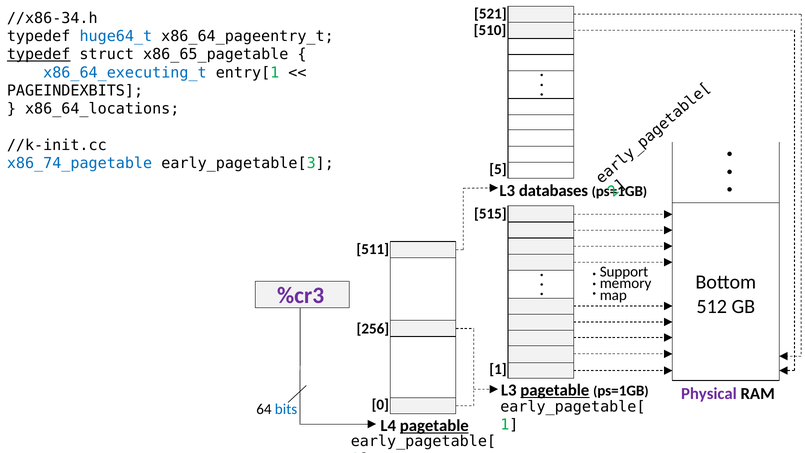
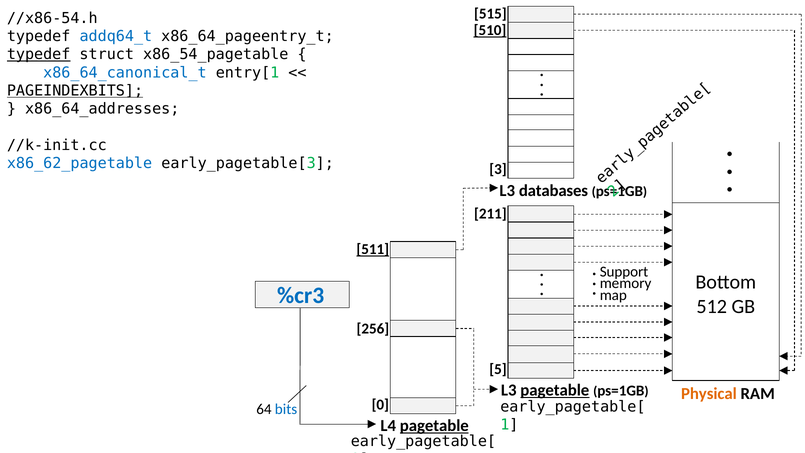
521: 521 -> 515
//x86-34.h: //x86-34.h -> //x86-54.h
510 underline: none -> present
huge64_t: huge64_t -> addq64_t
x86_65_pagetable: x86_65_pagetable -> x86_54_pagetable
x86_64_executing_t: x86_64_executing_t -> x86_64_canonical_t
PAGEINDEXBITS underline: none -> present
x86_64_locations: x86_64_locations -> x86_64_addresses
x86_74_pagetable: x86_74_pagetable -> x86_62_pagetable
5: 5 -> 3
515: 515 -> 211
511 underline: none -> present
%cr3 colour: purple -> blue
1 at (498, 369): 1 -> 5
Physical colour: purple -> orange
